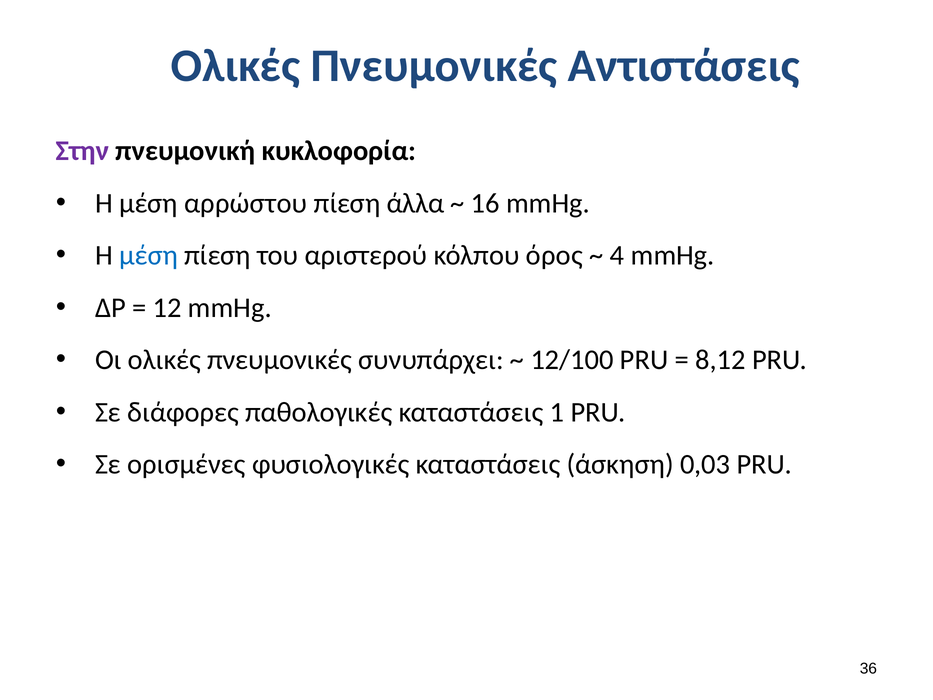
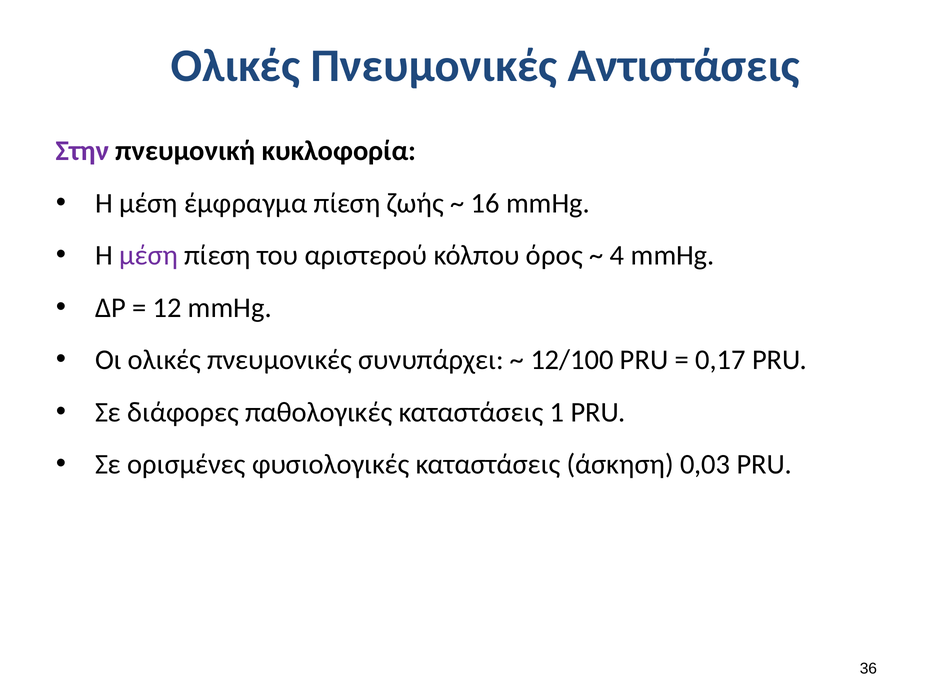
αρρώστου: αρρώστου -> έμφραγμα
άλλα: άλλα -> ζωής
μέση at (148, 255) colour: blue -> purple
8,12: 8,12 -> 0,17
